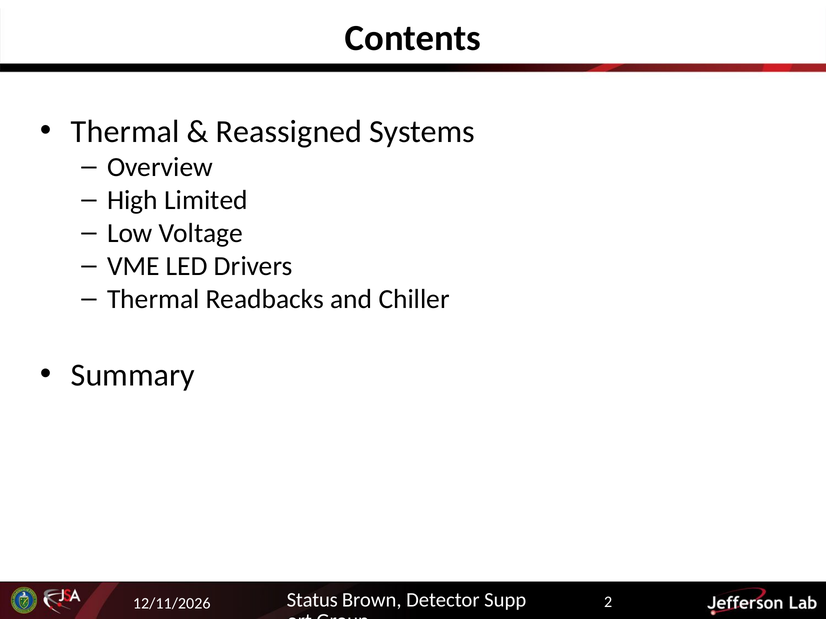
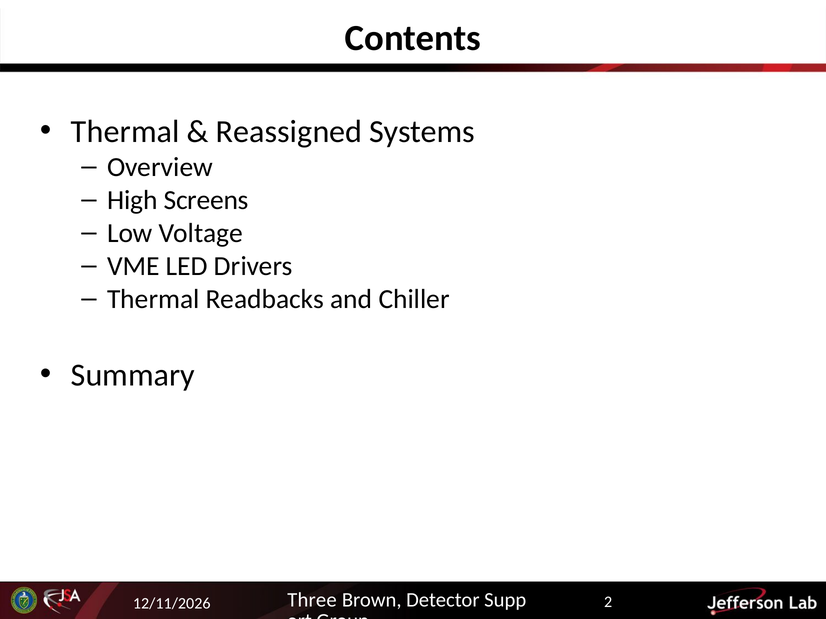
Limited: Limited -> Screens
Status: Status -> Three
